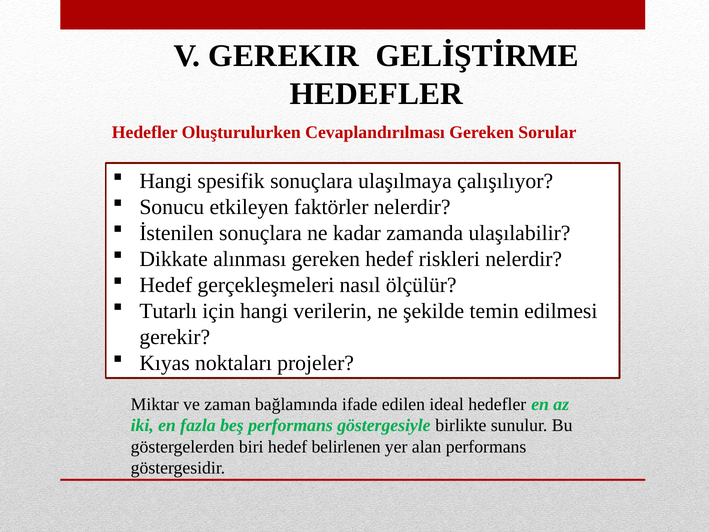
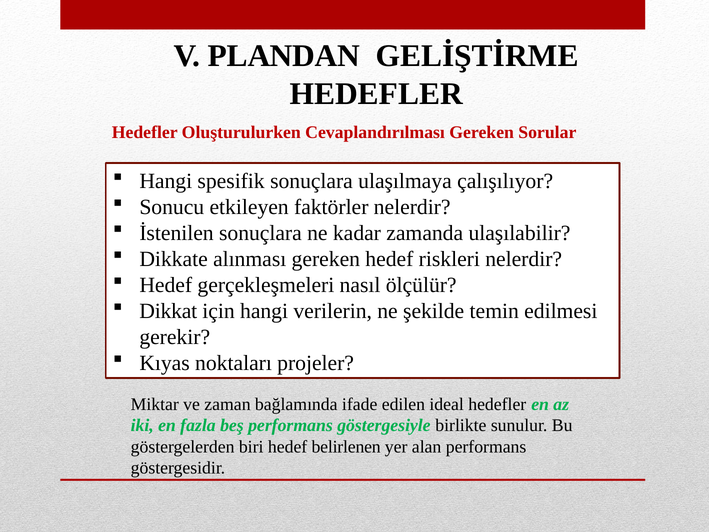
V GEREKIR: GEREKIR -> PLANDAN
Tutarlı: Tutarlı -> Dikkat
